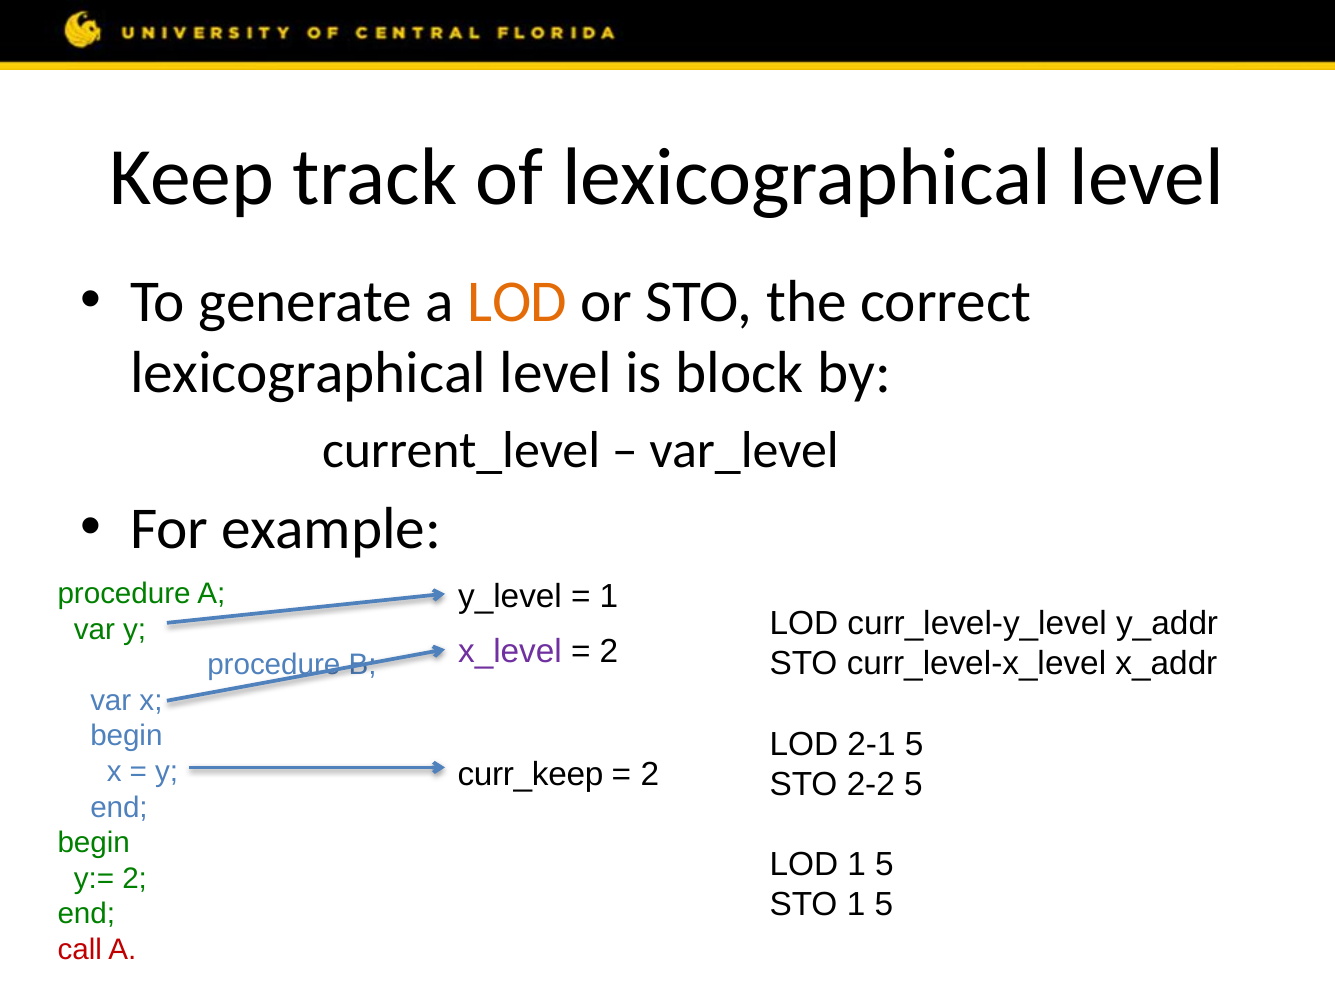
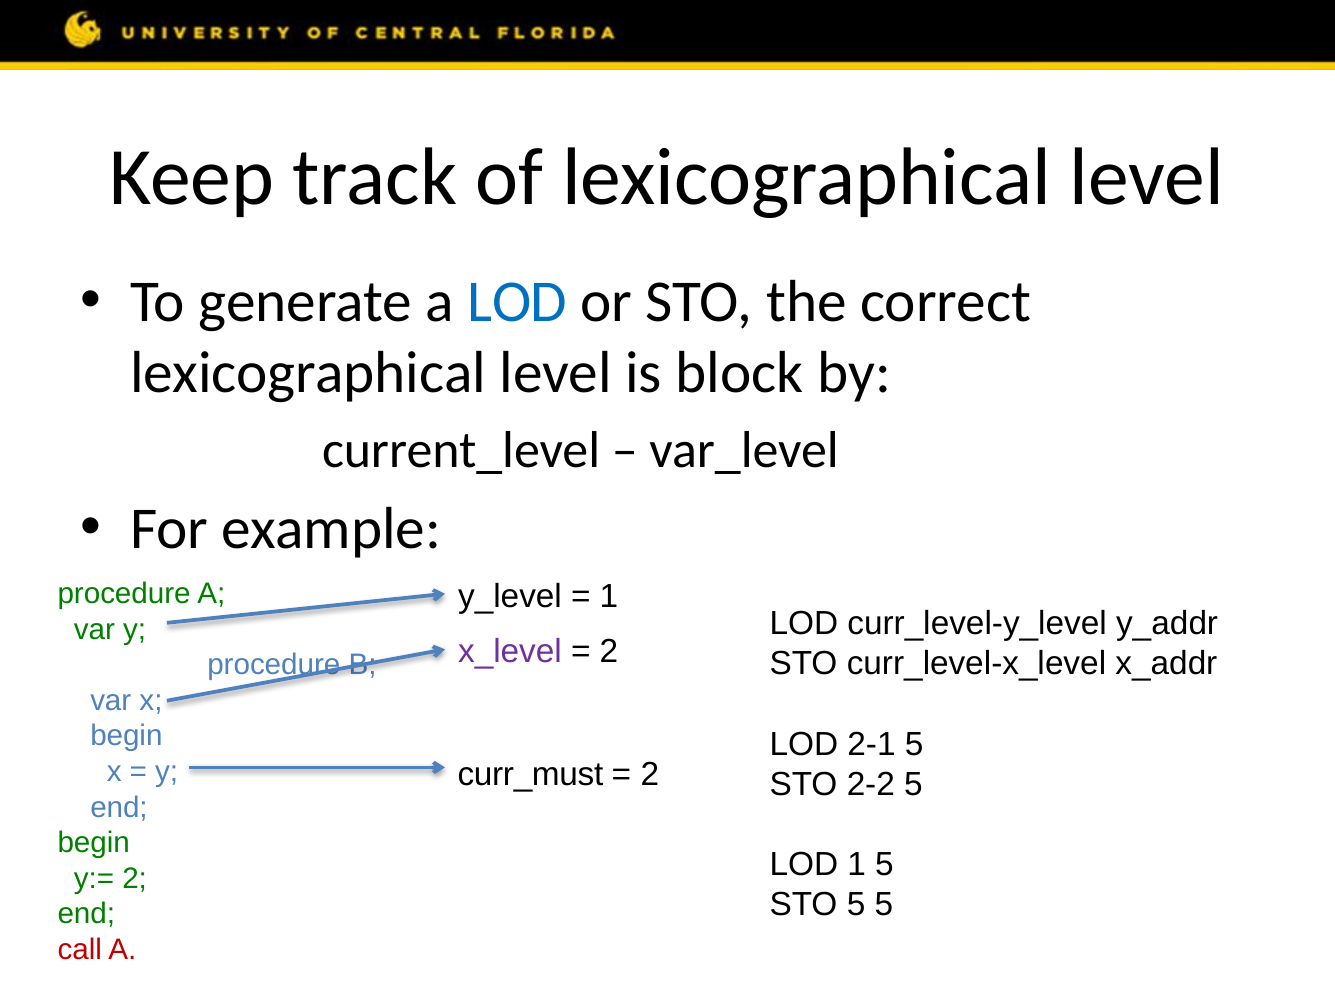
LOD at (518, 302) colour: orange -> blue
curr_keep: curr_keep -> curr_must
STO 1: 1 -> 5
